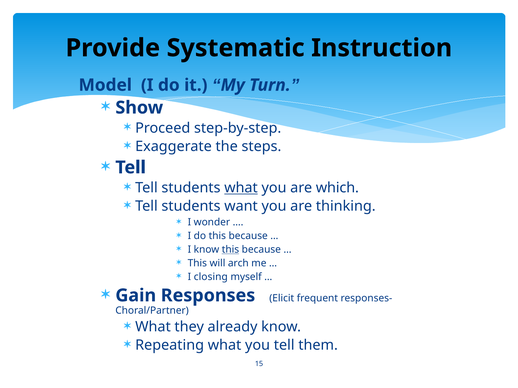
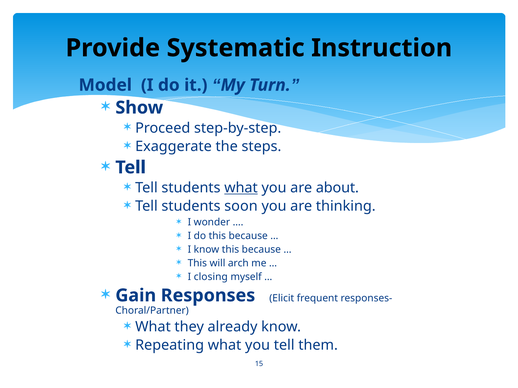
which: which -> about
want: want -> soon
this at (230, 250) underline: present -> none
